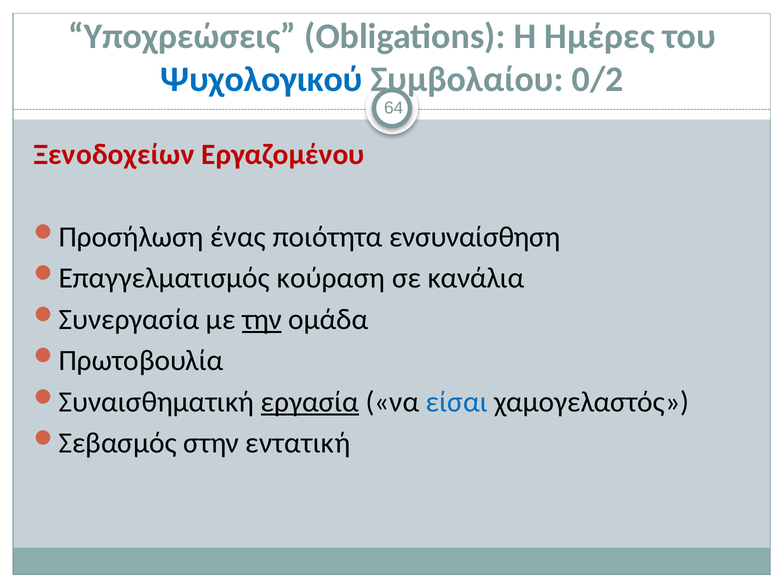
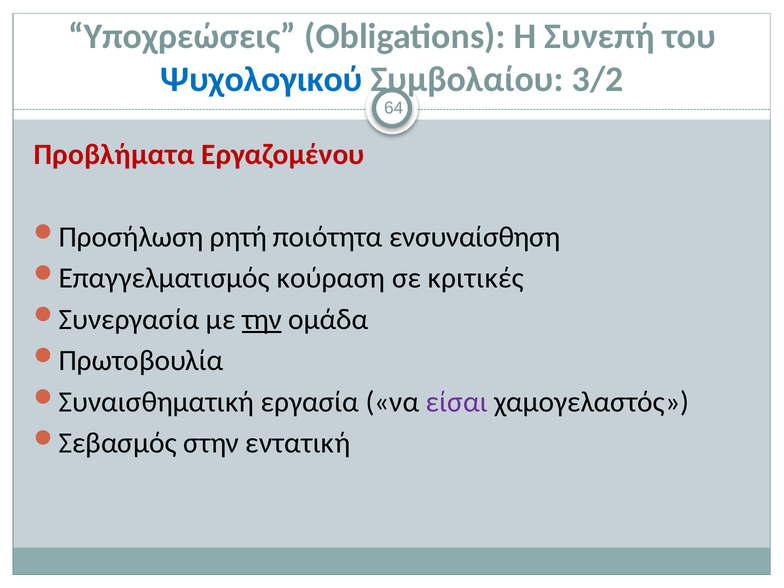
Ημέρες: Ημέρες -> Συνεπή
0/2: 0/2 -> 3/2
Ξενοδοχείων: Ξενοδοχείων -> Προβλήματα
ένας: ένας -> ρητή
κανάλια: κανάλια -> κριτικές
εργασία underline: present -> none
είσαι colour: blue -> purple
